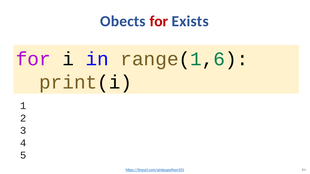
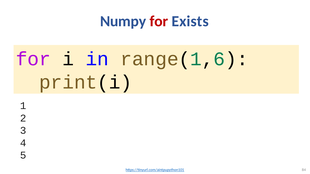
Obects: Obects -> Numpy
